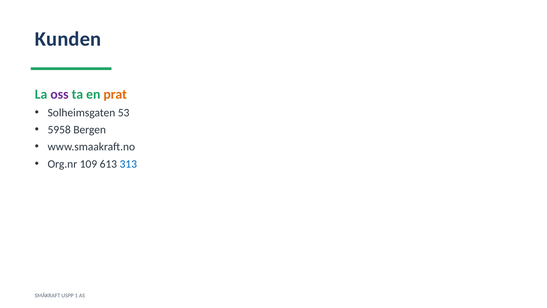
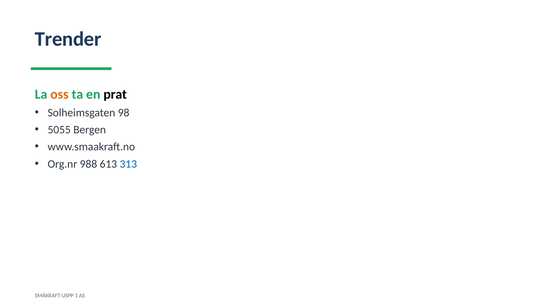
Kunden: Kunden -> Trender
oss colour: purple -> orange
prat colour: orange -> black
53: 53 -> 98
5958: 5958 -> 5055
109: 109 -> 988
